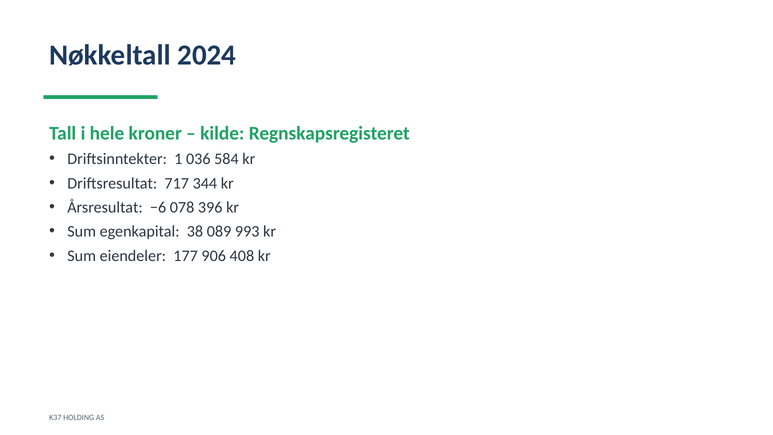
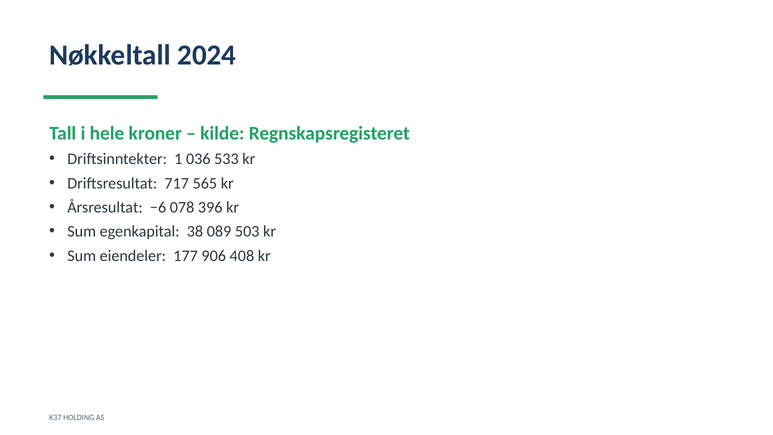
584: 584 -> 533
344: 344 -> 565
993: 993 -> 503
